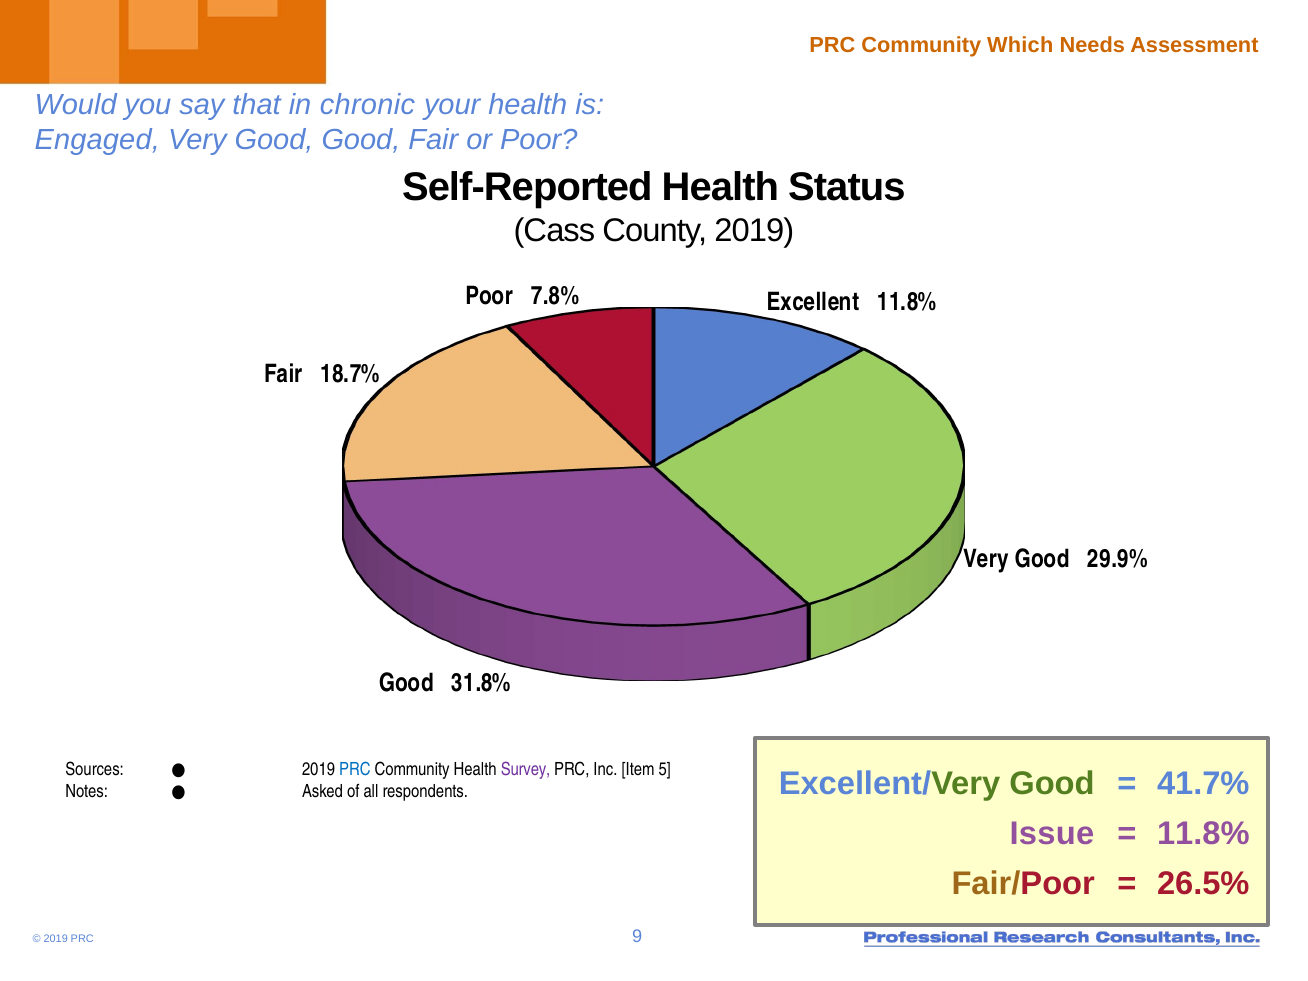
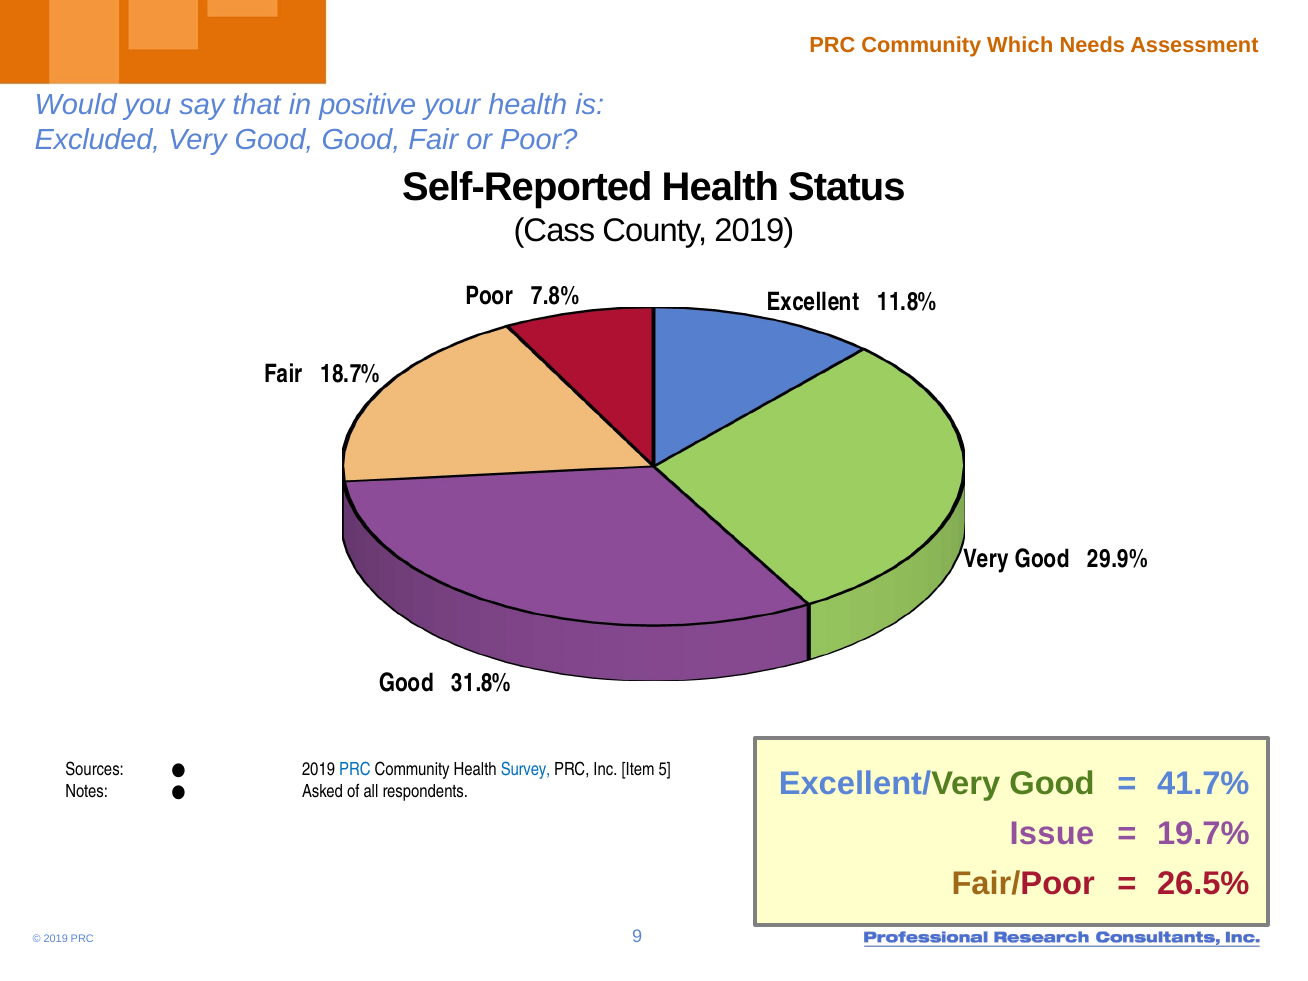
chronic: chronic -> positive
Engaged: Engaged -> Excluded
Survey colour: purple -> blue
11.8% at (1203, 834): 11.8% -> 19.7%
